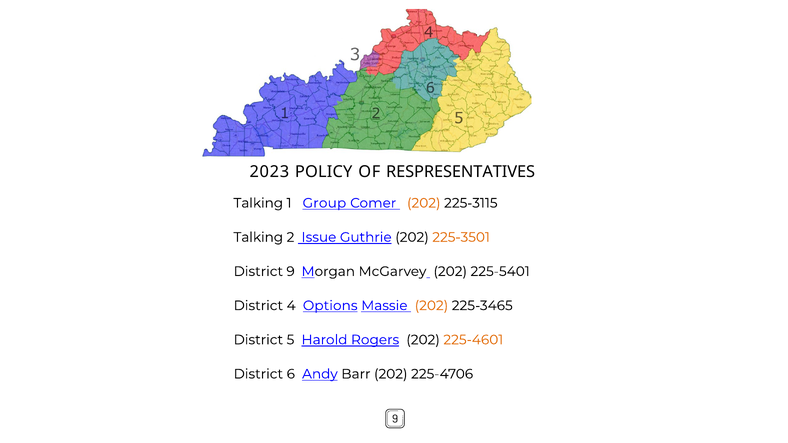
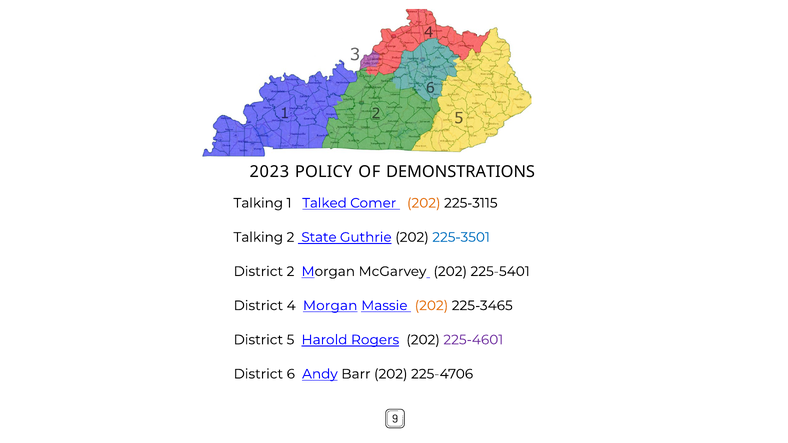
RESPRESENTATIVES: RESPRESENTATIVES -> DEMONSTRATIONS
Group: Group -> Talked
Issue: Issue -> State
225-3501 colour: orange -> blue
District 9: 9 -> 2
4 Options: Options -> Morgan
225-4601 colour: orange -> purple
